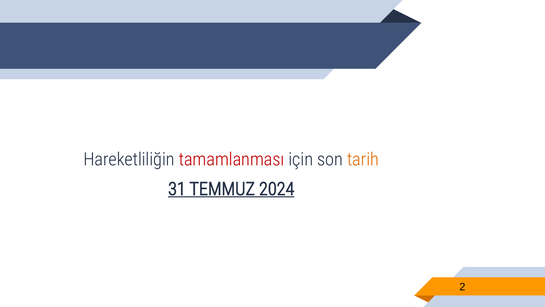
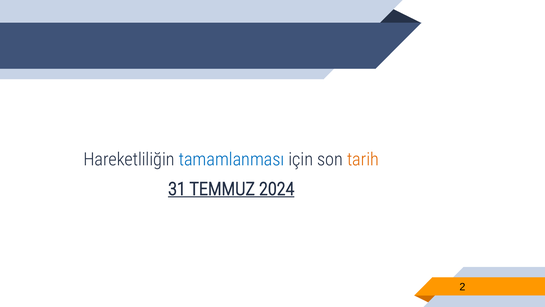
tamamlanması colour: red -> blue
